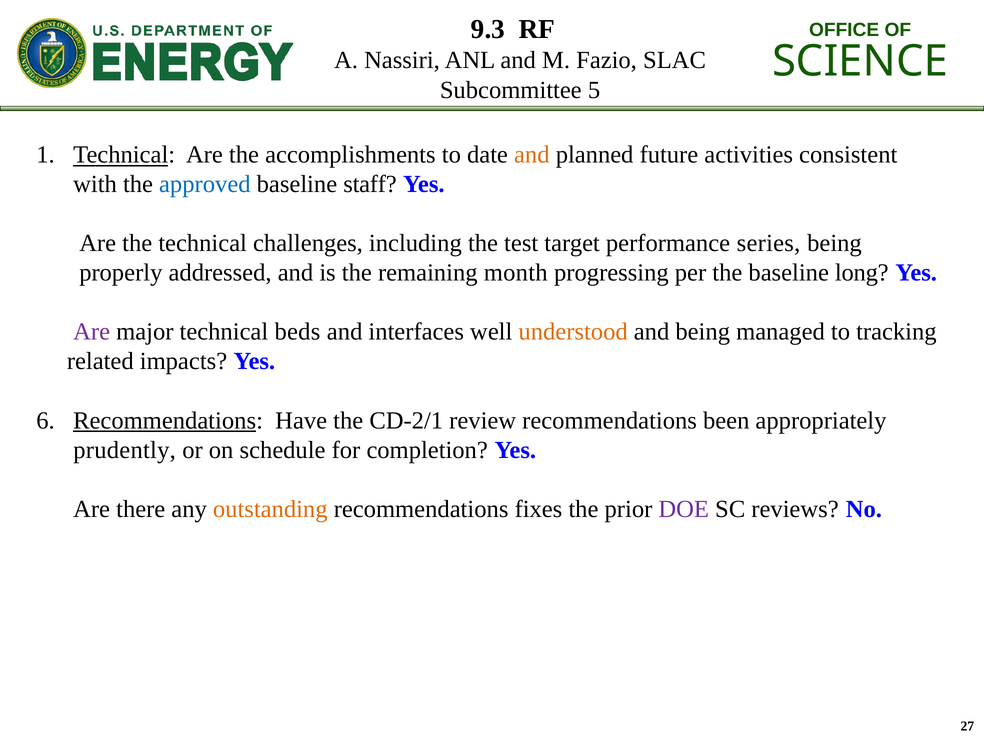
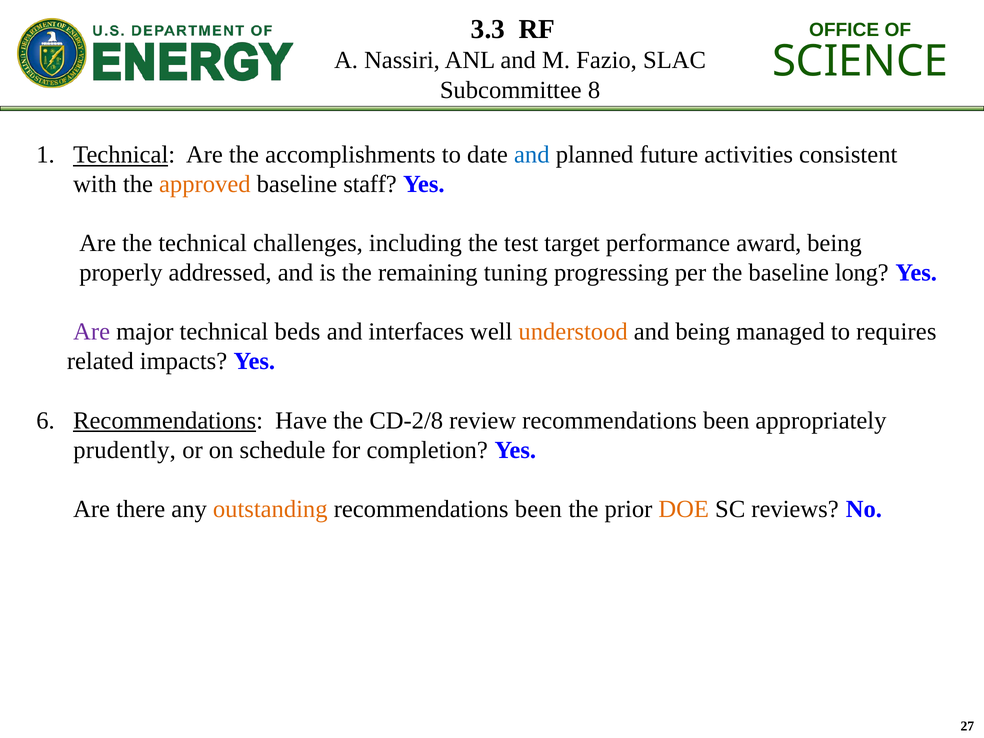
9.3: 9.3 -> 3.3
5: 5 -> 8
and at (532, 155) colour: orange -> blue
approved colour: blue -> orange
series: series -> award
month: month -> tuning
tracking: tracking -> requires
CD-2/1: CD-2/1 -> CD-2/8
fixes at (538, 509): fixes -> been
DOE colour: purple -> orange
